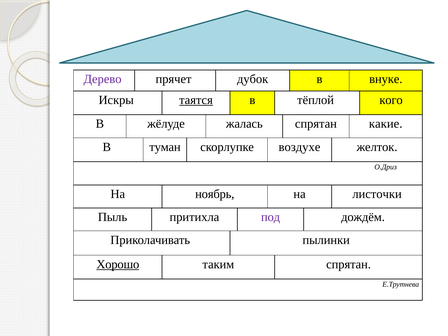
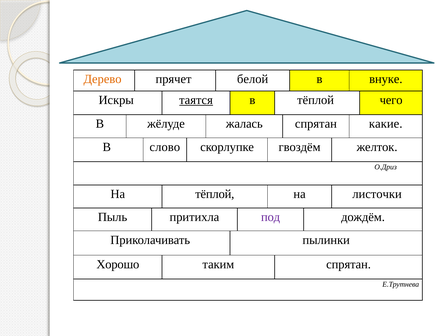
Дерево colour: purple -> orange
дубок: дубок -> белой
кого: кого -> чего
туман: туман -> слово
воздухе: воздухе -> гвоздём
На ноябрь: ноябрь -> тёплой
Хорошо underline: present -> none
